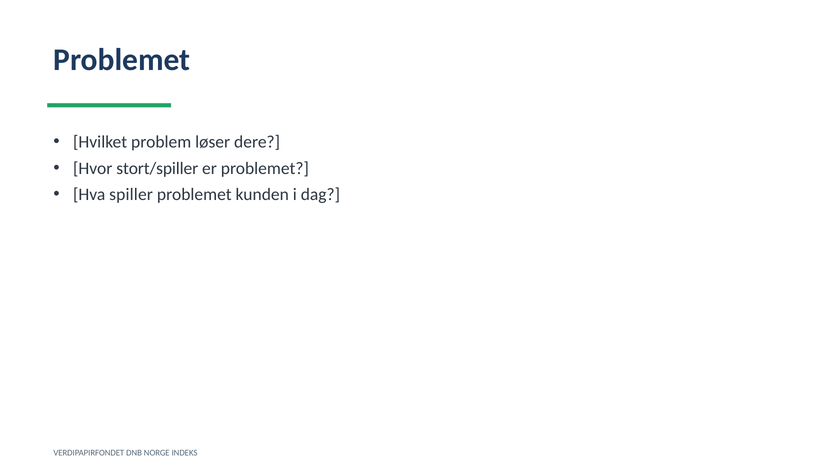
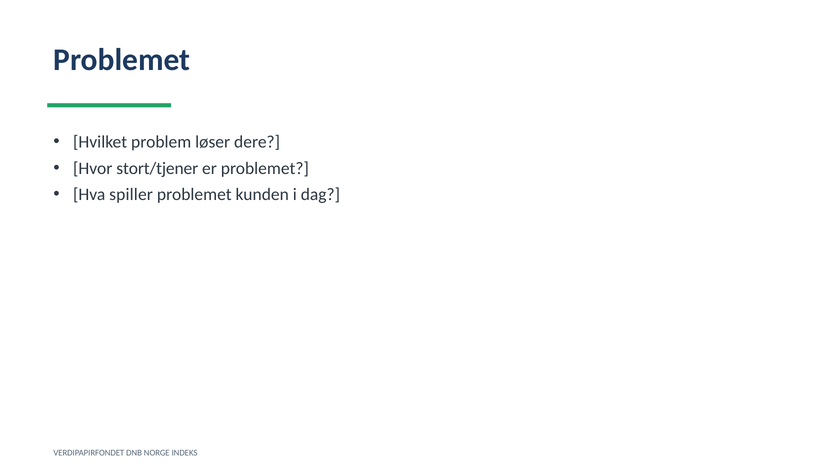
stort/spiller: stort/spiller -> stort/tjener
